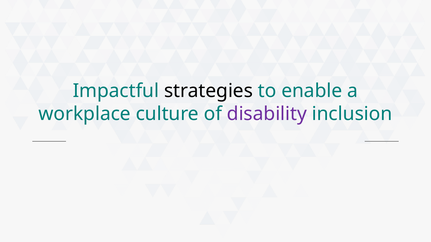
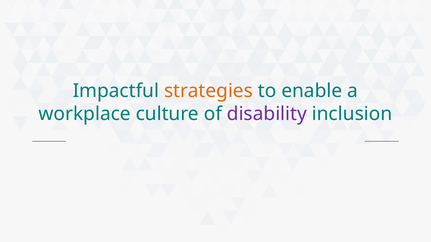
strategies colour: black -> orange
